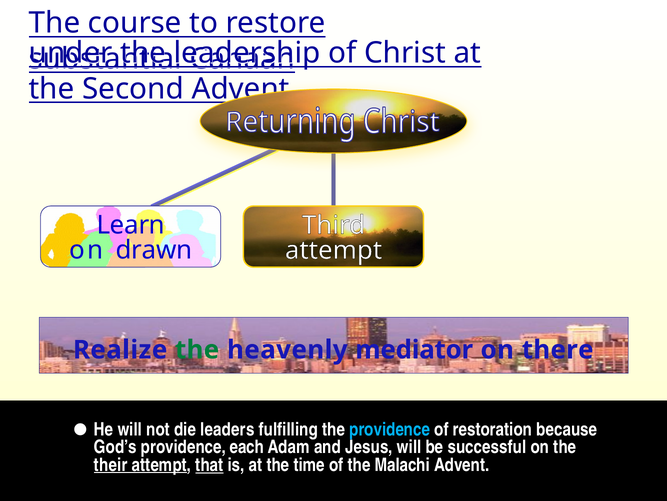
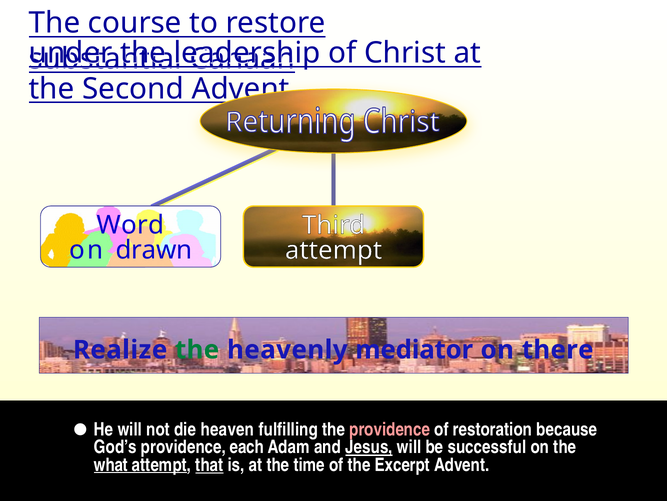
Learn: Learn -> Word
leaders: leaders -> heaven
providence at (390, 429) colour: light blue -> pink
Jesus underline: none -> present
their: their -> what
Malachi: Malachi -> Excerpt
